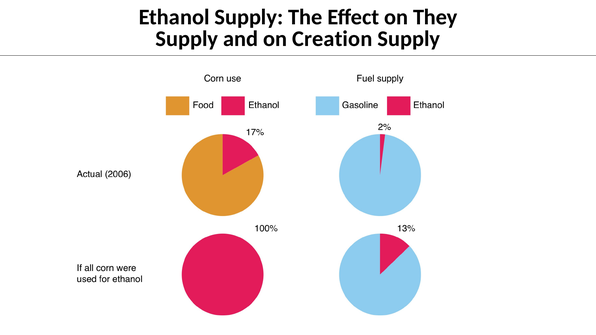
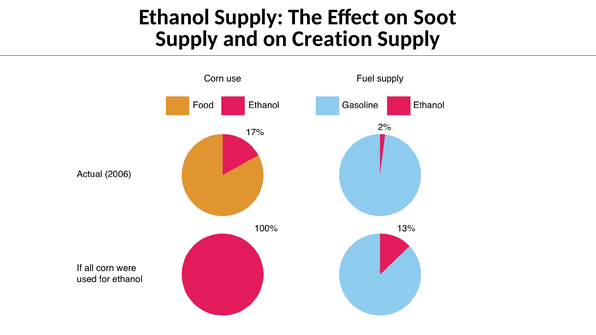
They: They -> Soot
